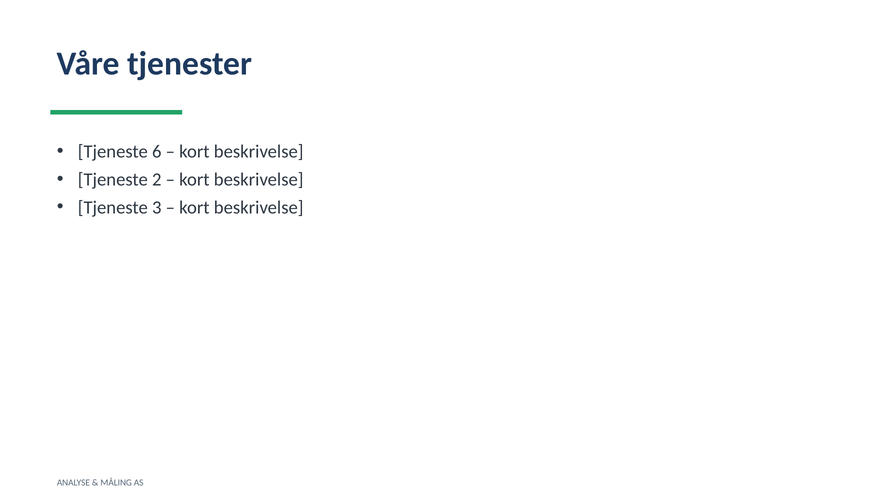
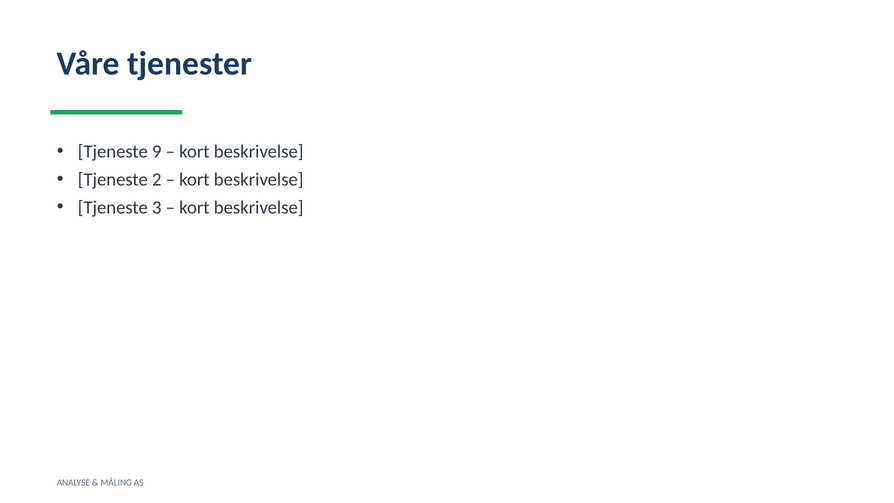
6: 6 -> 9
